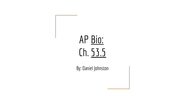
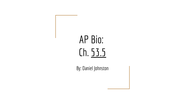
Bio underline: present -> none
